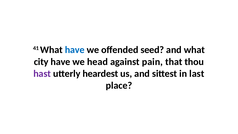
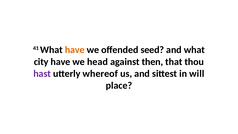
have at (75, 50) colour: blue -> orange
pain: pain -> then
heardest: heardest -> whereof
last: last -> will
